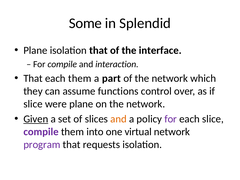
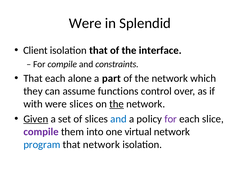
Some at (85, 23): Some -> Were
Plane at (35, 50): Plane -> Client
interaction: interaction -> constraints
each them: them -> alone
slice at (33, 104): slice -> with
were plane: plane -> slices
the at (117, 104) underline: none -> present
and at (118, 119) colour: orange -> blue
program colour: purple -> blue
that requests: requests -> network
